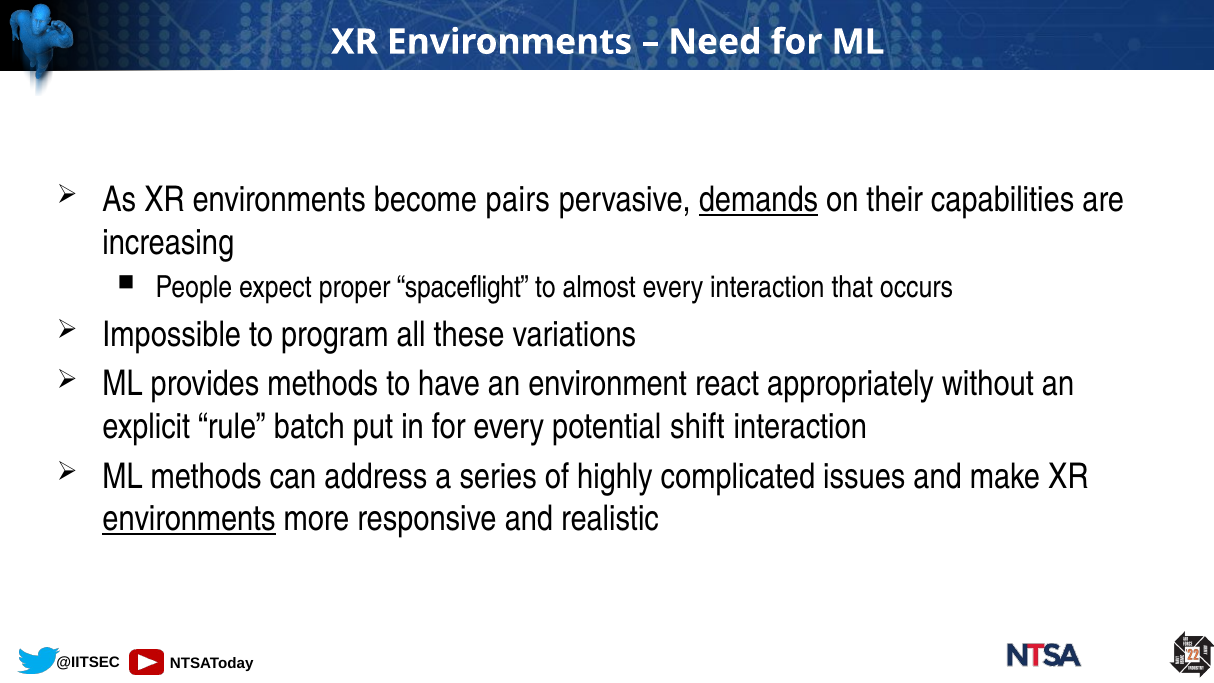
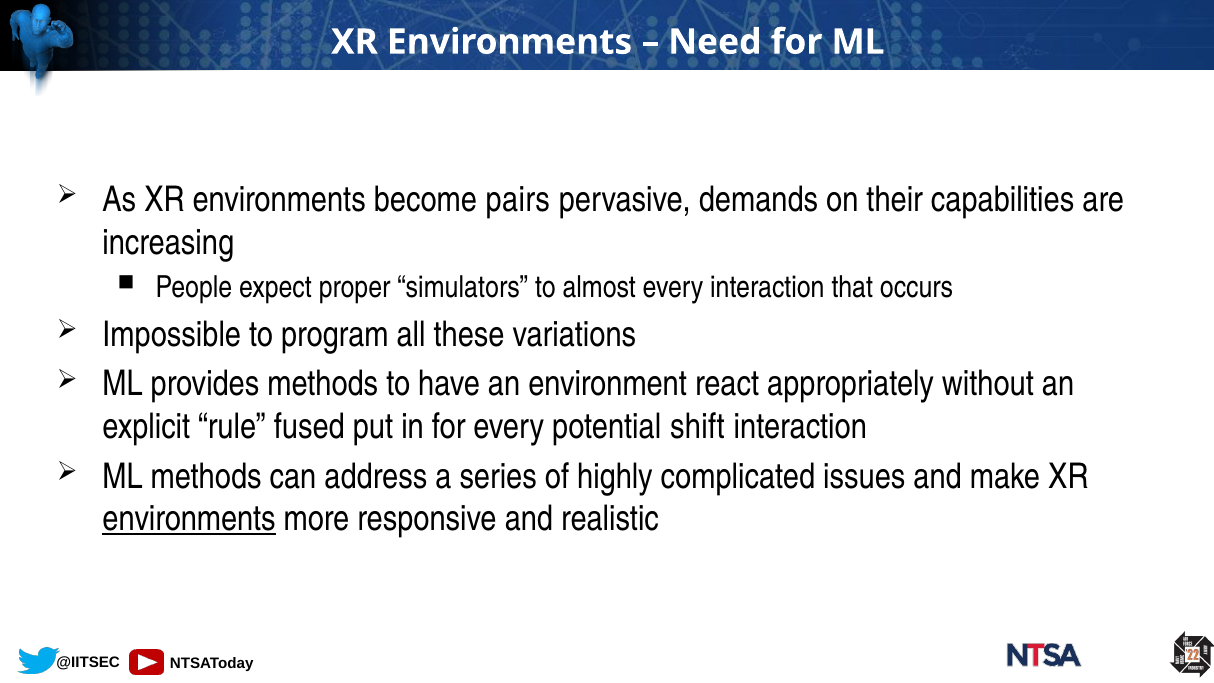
demands underline: present -> none
spaceflight: spaceflight -> simulators
batch: batch -> fused
